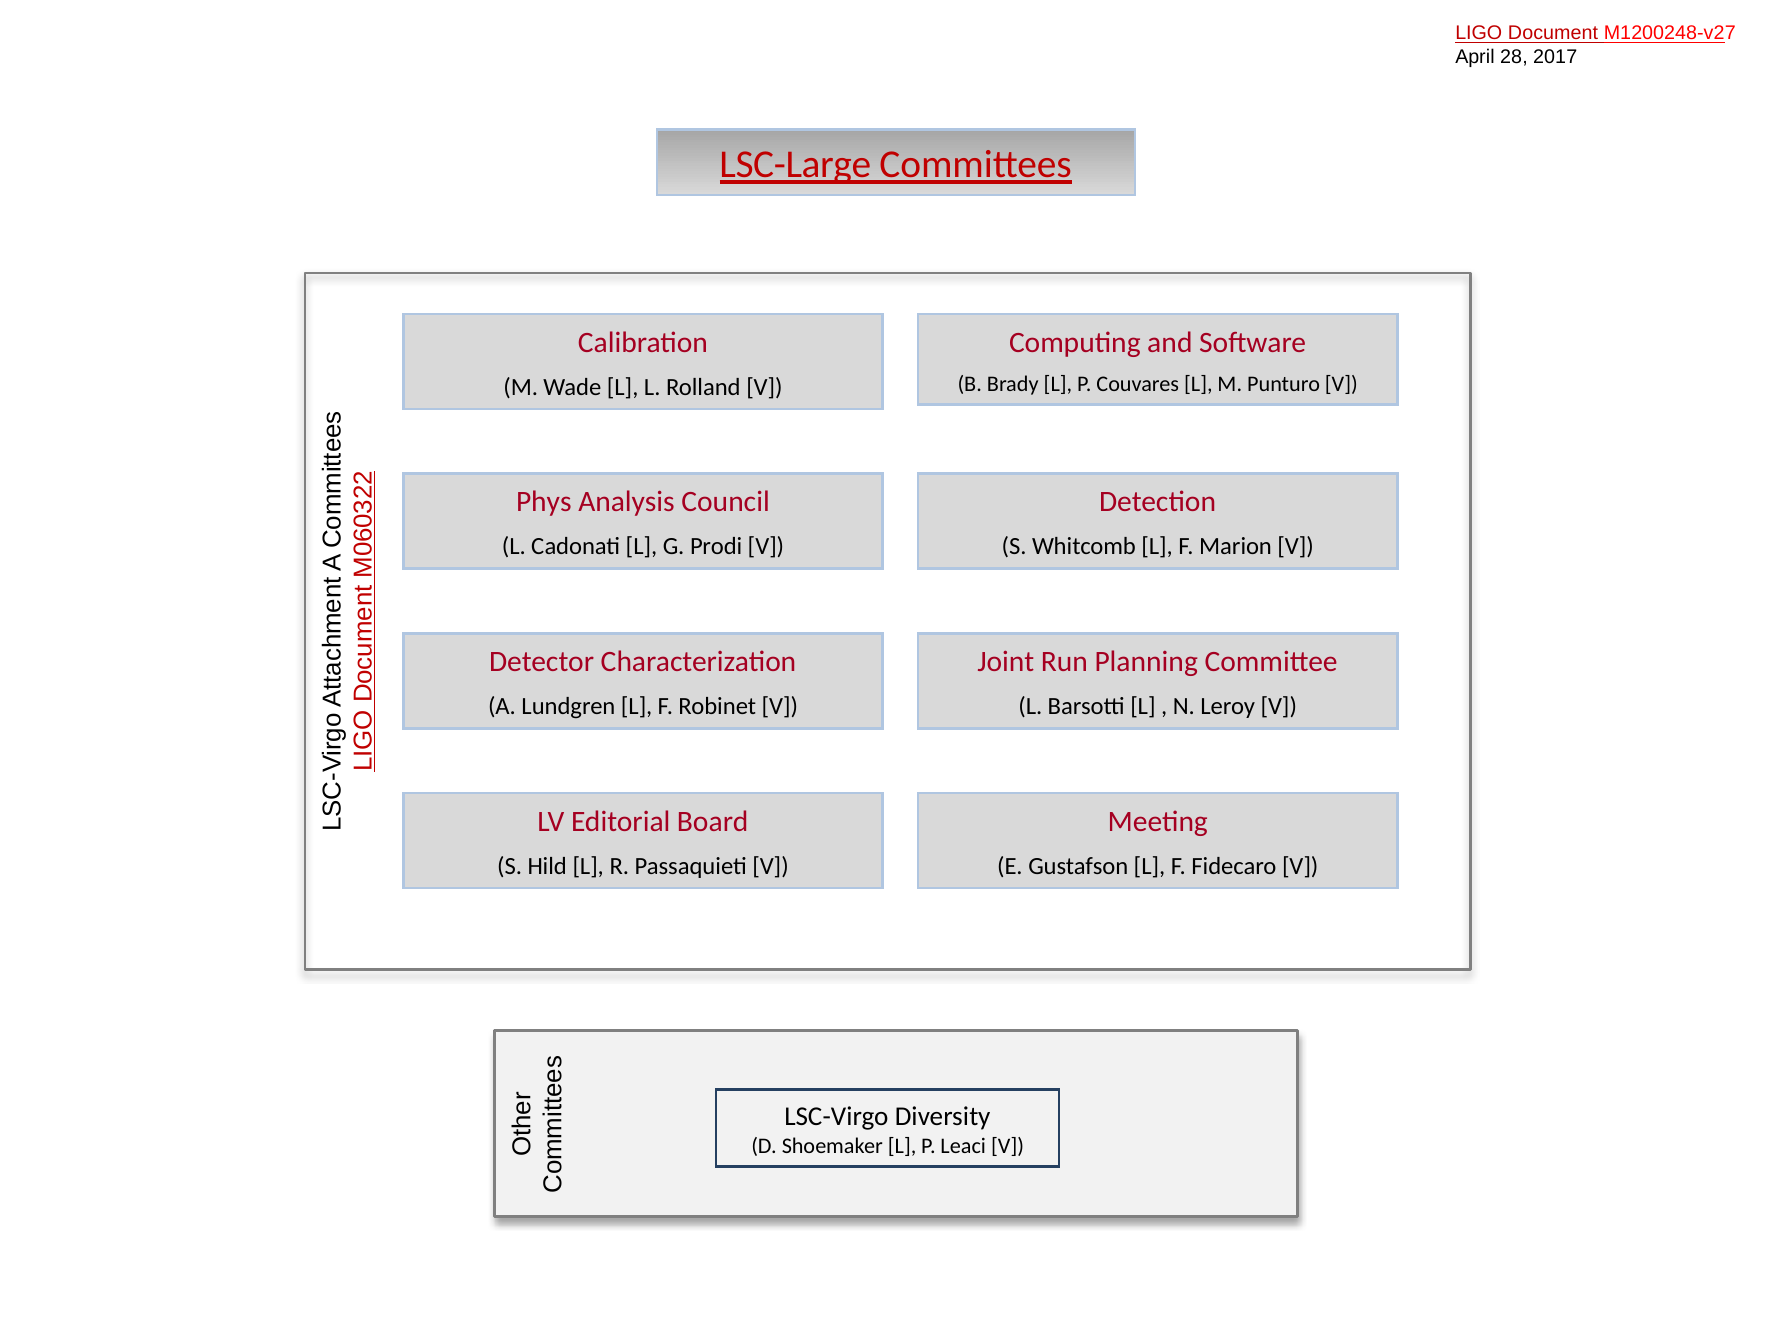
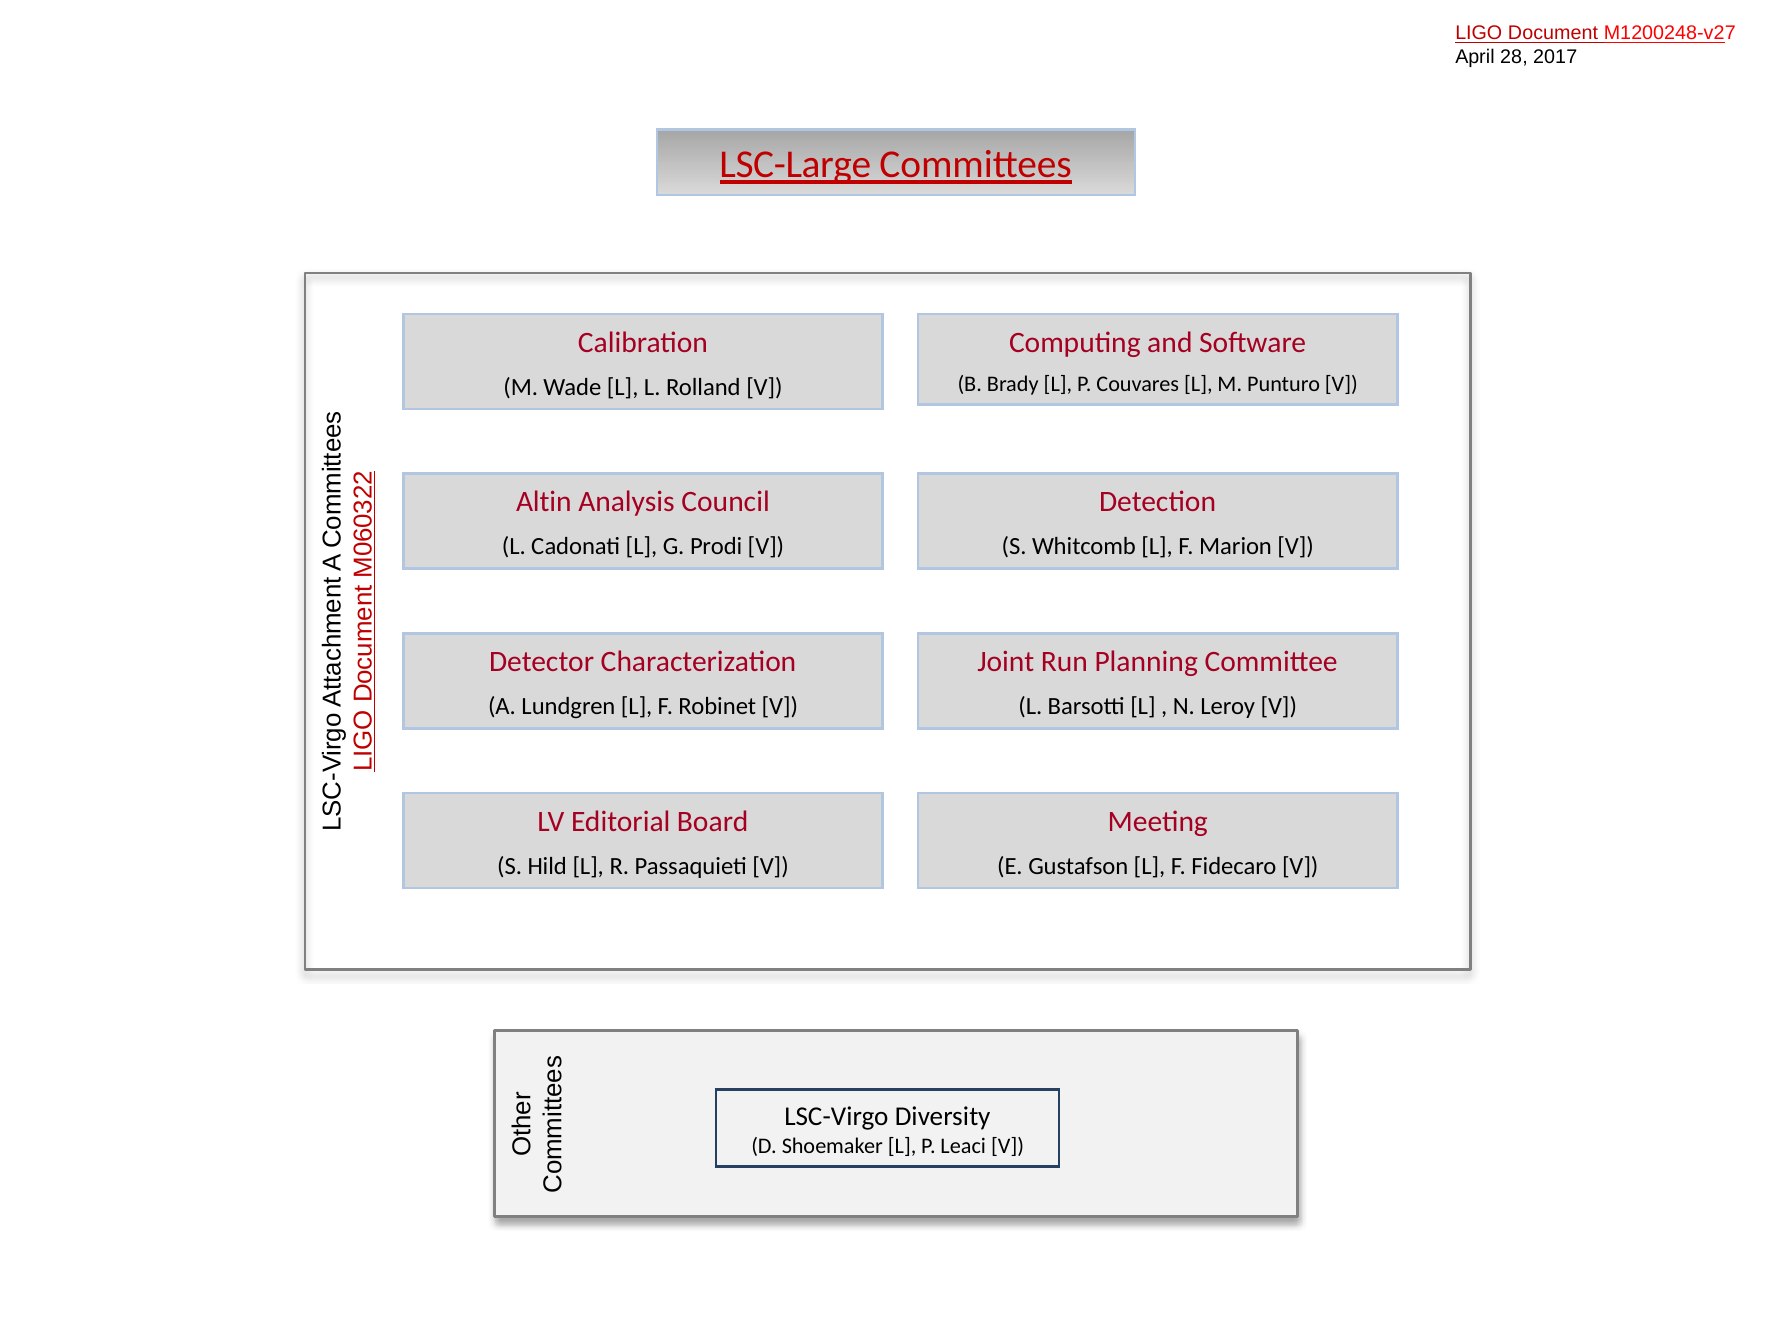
Phys: Phys -> Altin
